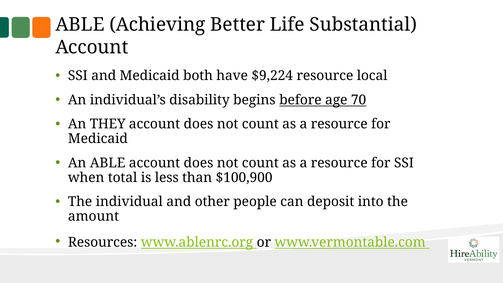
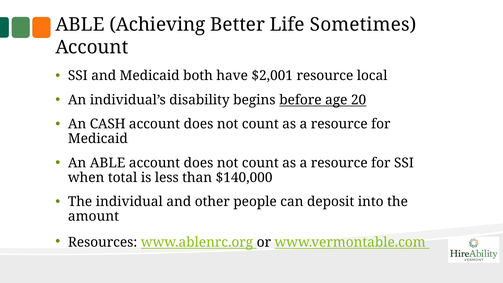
Substantial: Substantial -> Sometimes
$9,224: $9,224 -> $2,001
70: 70 -> 20
THEY: THEY -> CASH
$100,900: $100,900 -> $140,000
